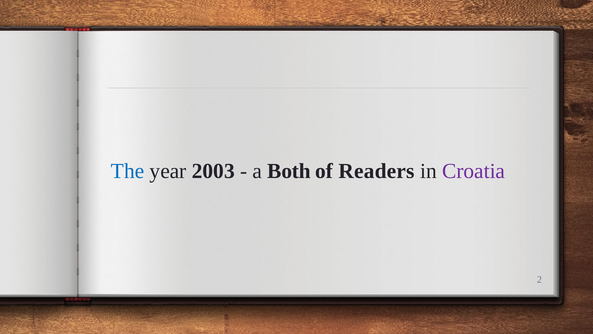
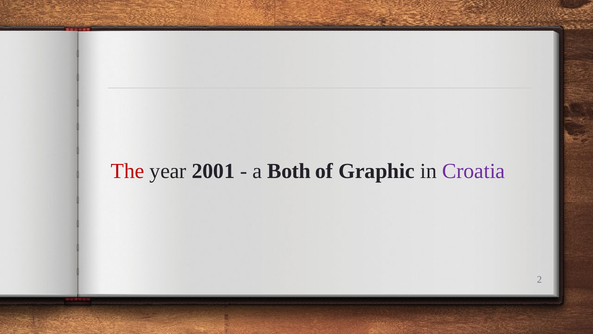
The colour: blue -> red
2003: 2003 -> 2001
Readers: Readers -> Graphic
